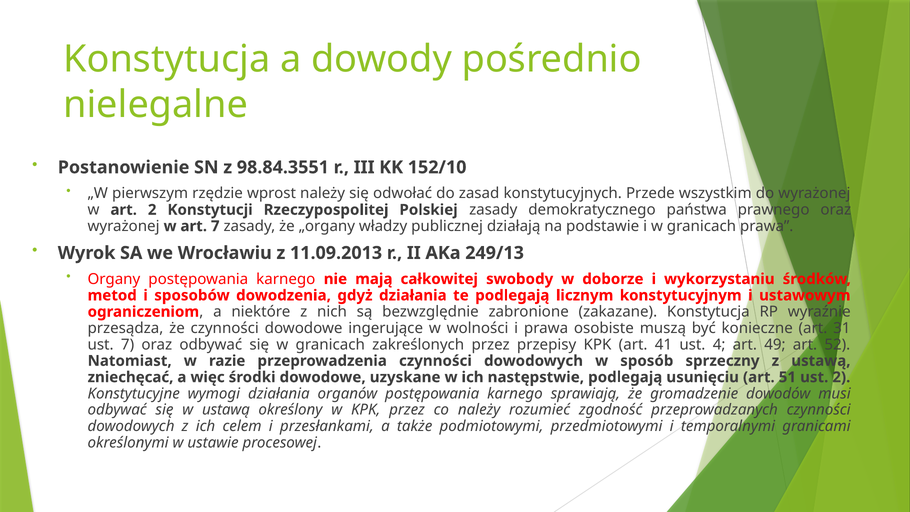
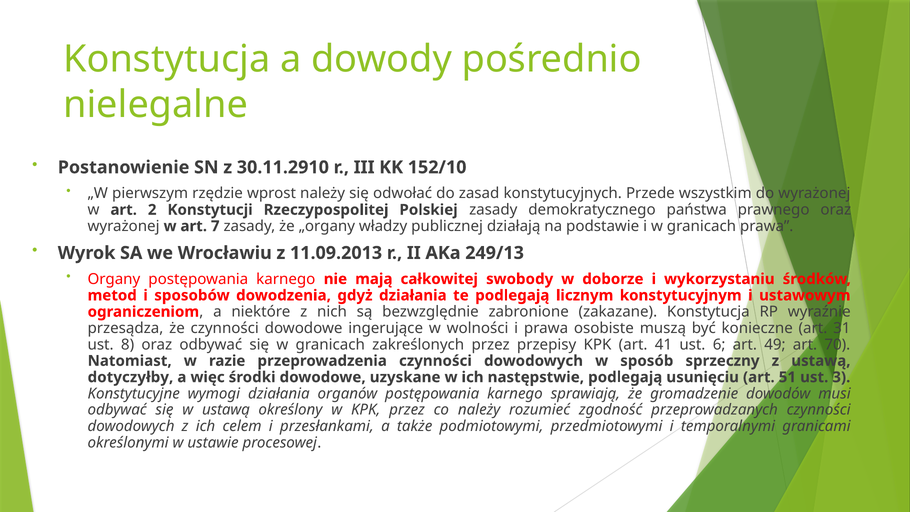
98.84.3551: 98.84.3551 -> 30.11.2910
ust 7: 7 -> 8
4: 4 -> 6
52: 52 -> 70
zniechęcać: zniechęcać -> dotyczyłby
ust 2: 2 -> 3
